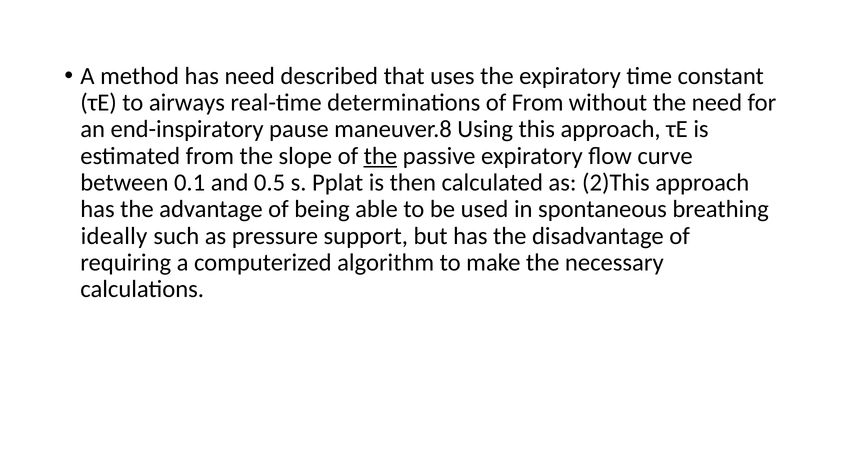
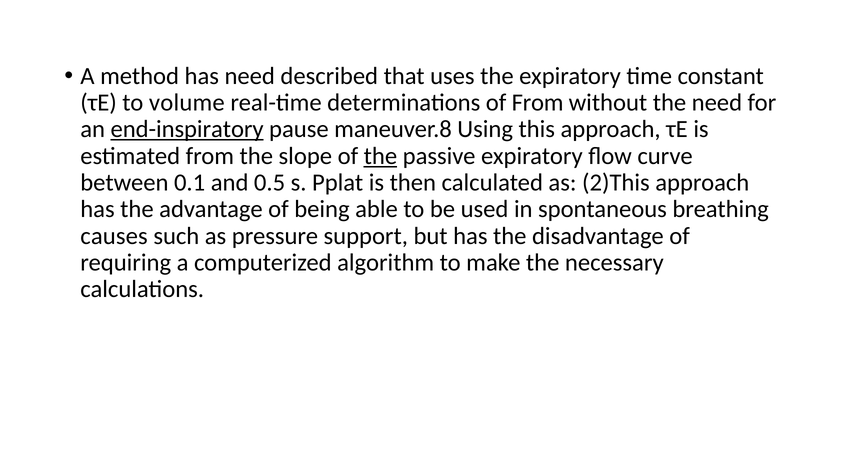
airways: airways -> volume
end-inspiratory underline: none -> present
ideally: ideally -> causes
